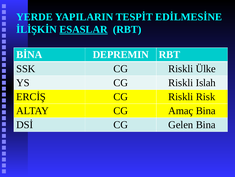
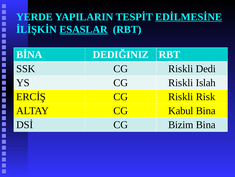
EDİLMESİNE underline: none -> present
DEPREMIN: DEPREMIN -> DEDIĞINIZ
Ülke: Ülke -> Dedi
Amaç: Amaç -> Kabul
Gelen: Gelen -> Bizim
